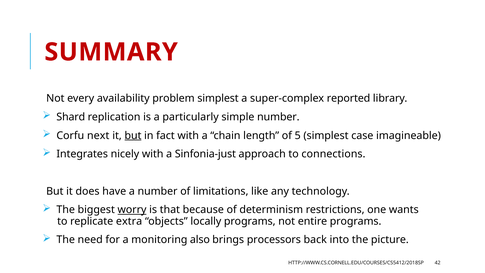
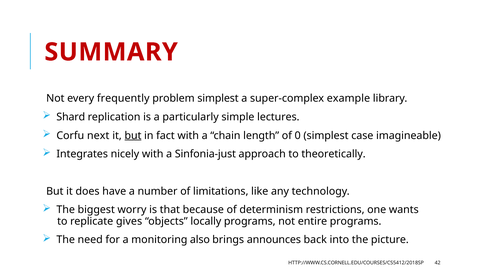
availability: availability -> frequently
reported: reported -> example
simple number: number -> lectures
5: 5 -> 0
connections: connections -> theoretically
worry underline: present -> none
extra: extra -> gives
processors: processors -> announces
